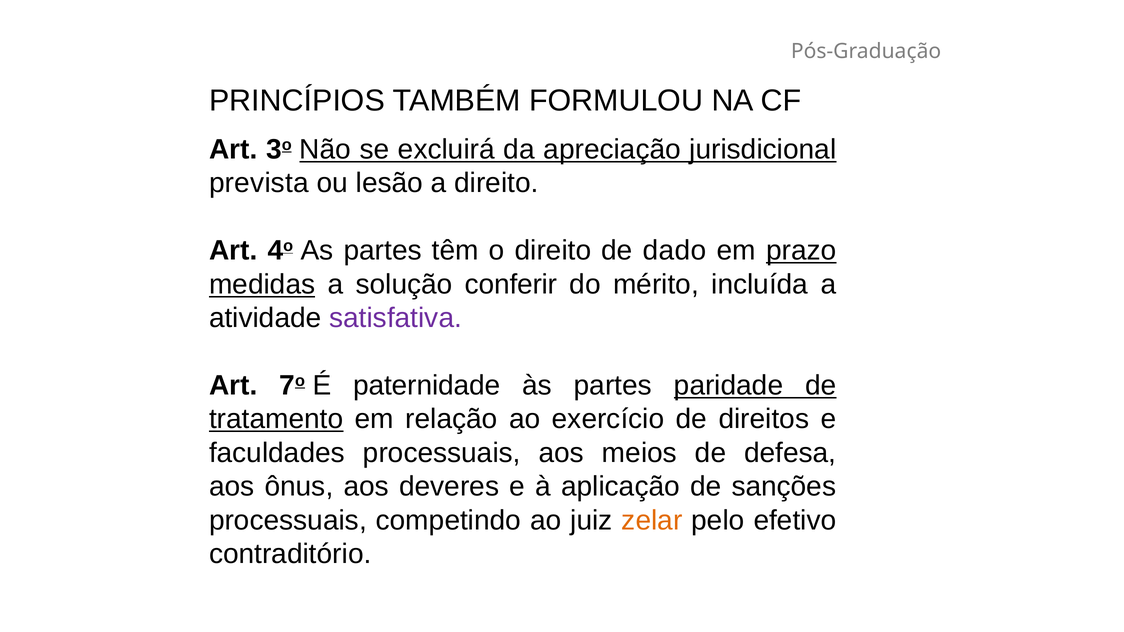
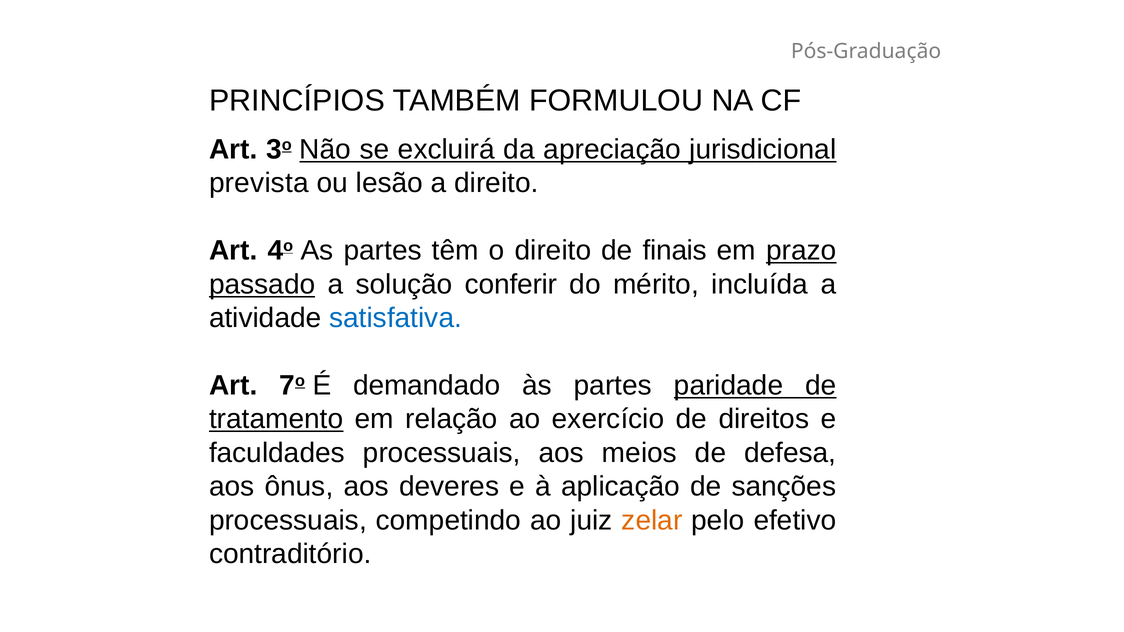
dado: dado -> finais
medidas: medidas -> passado
satisfativa colour: purple -> blue
paternidade: paternidade -> demandado
